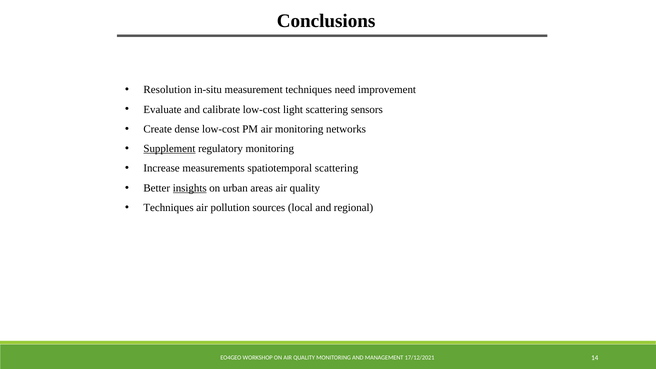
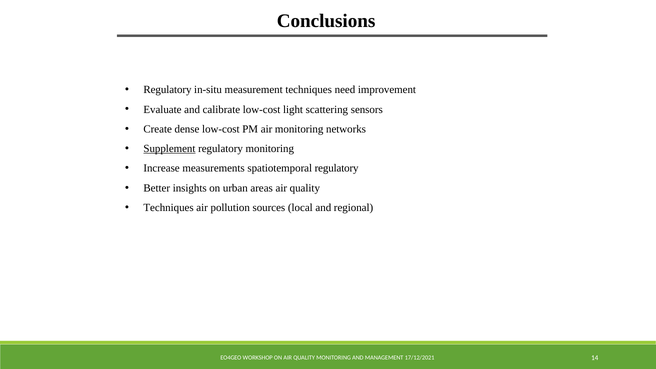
Resolution at (167, 90): Resolution -> Regulatory
spatiotemporal scattering: scattering -> regulatory
insights underline: present -> none
